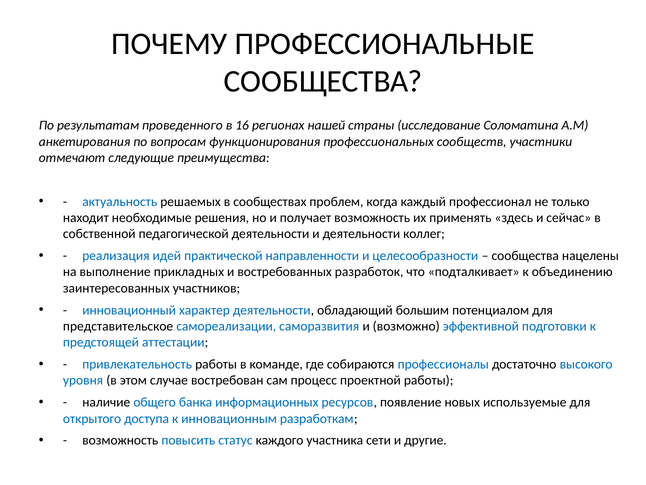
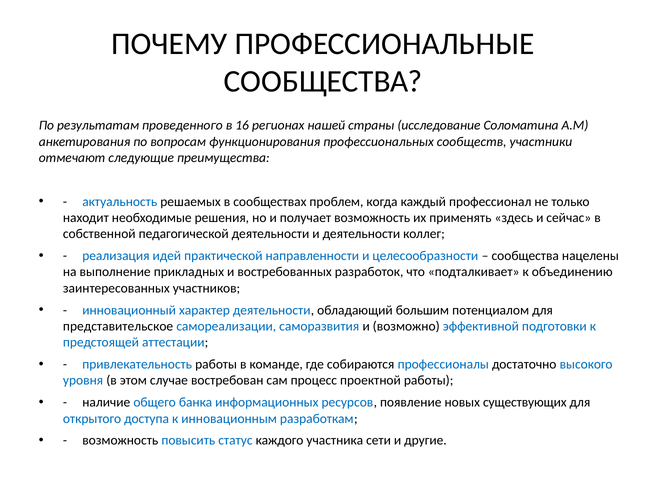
используемые: используемые -> существующих
